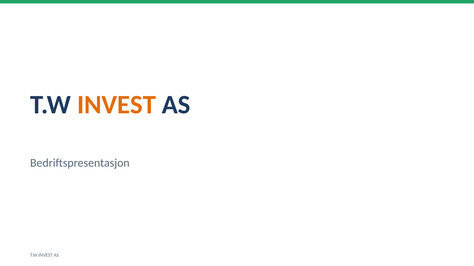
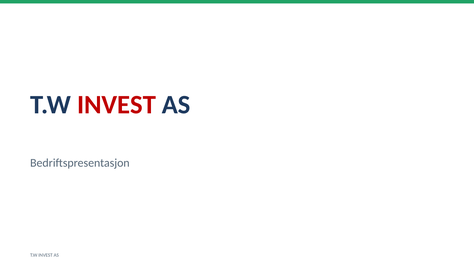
INVEST at (117, 105) colour: orange -> red
